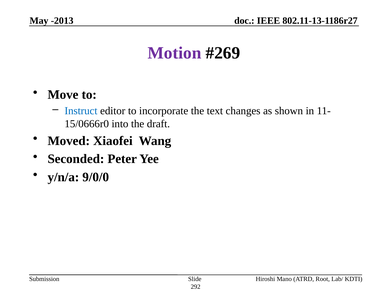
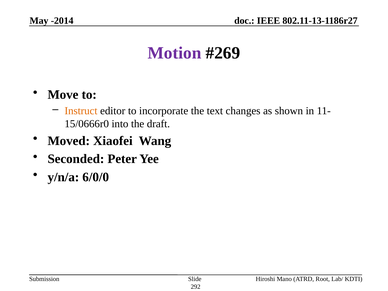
-2013: -2013 -> -2014
Instruct colour: blue -> orange
9/0/0: 9/0/0 -> 6/0/0
